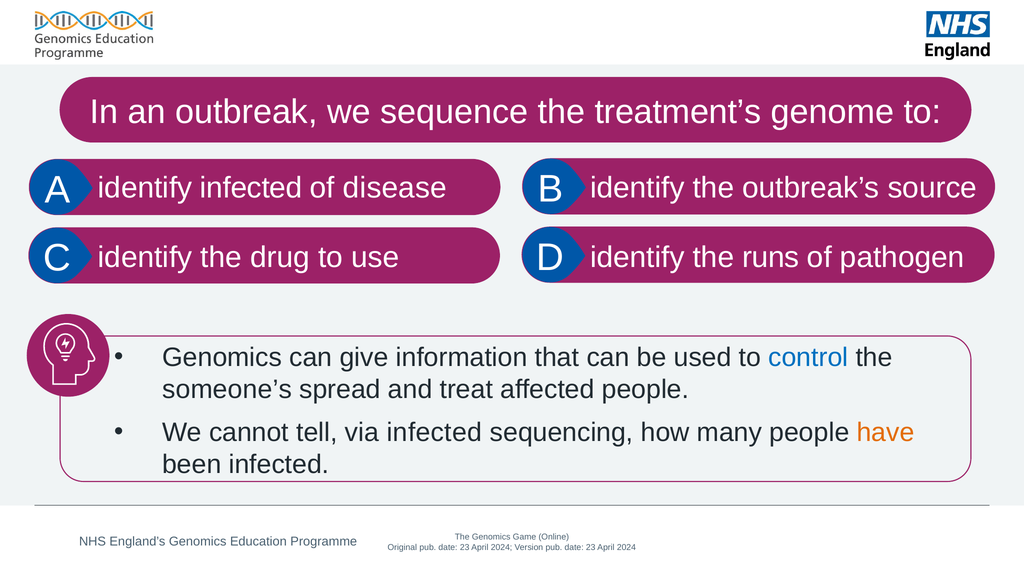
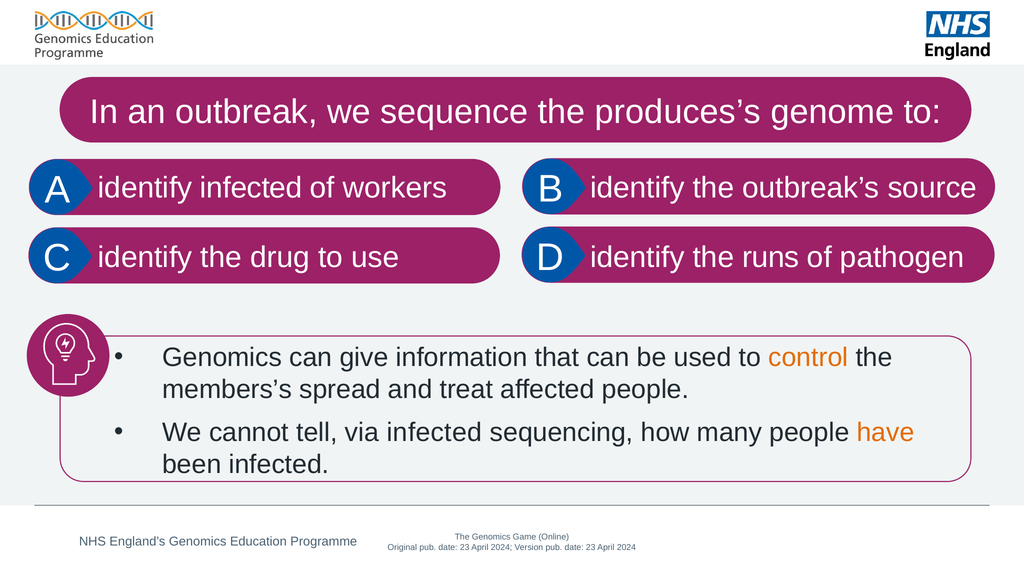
treatment’s: treatment’s -> produces’s
disease: disease -> workers
control colour: blue -> orange
someone’s: someone’s -> members’s
